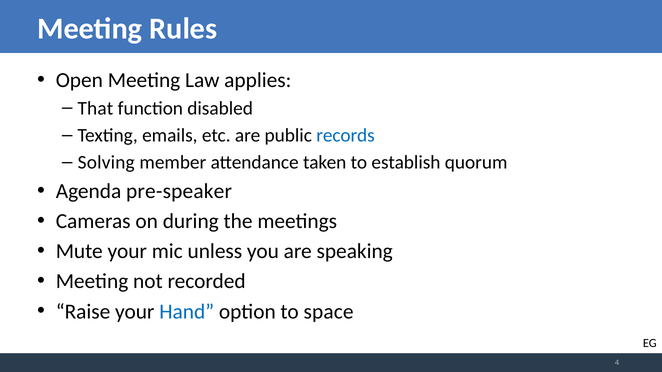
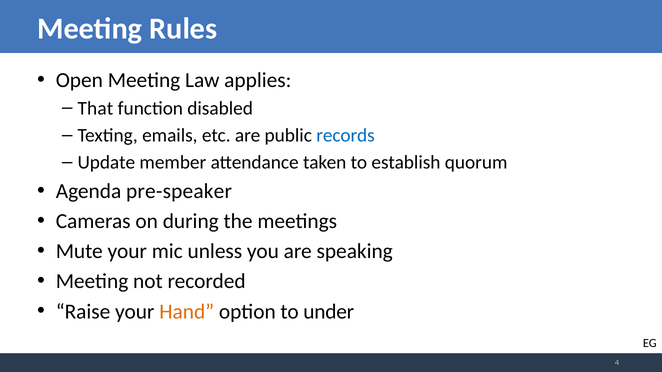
Solving: Solving -> Update
Hand colour: blue -> orange
space: space -> under
